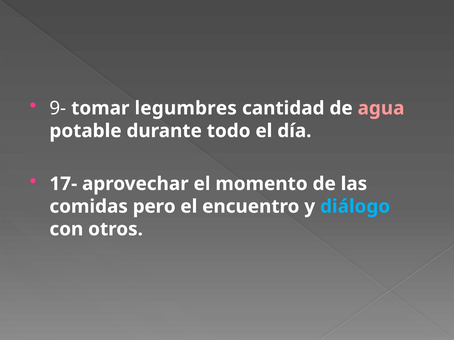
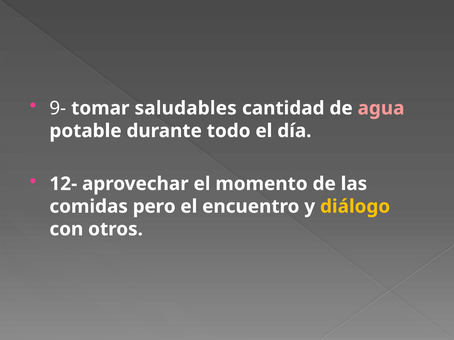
legumbres: legumbres -> saludables
17-: 17- -> 12-
diálogo colour: light blue -> yellow
